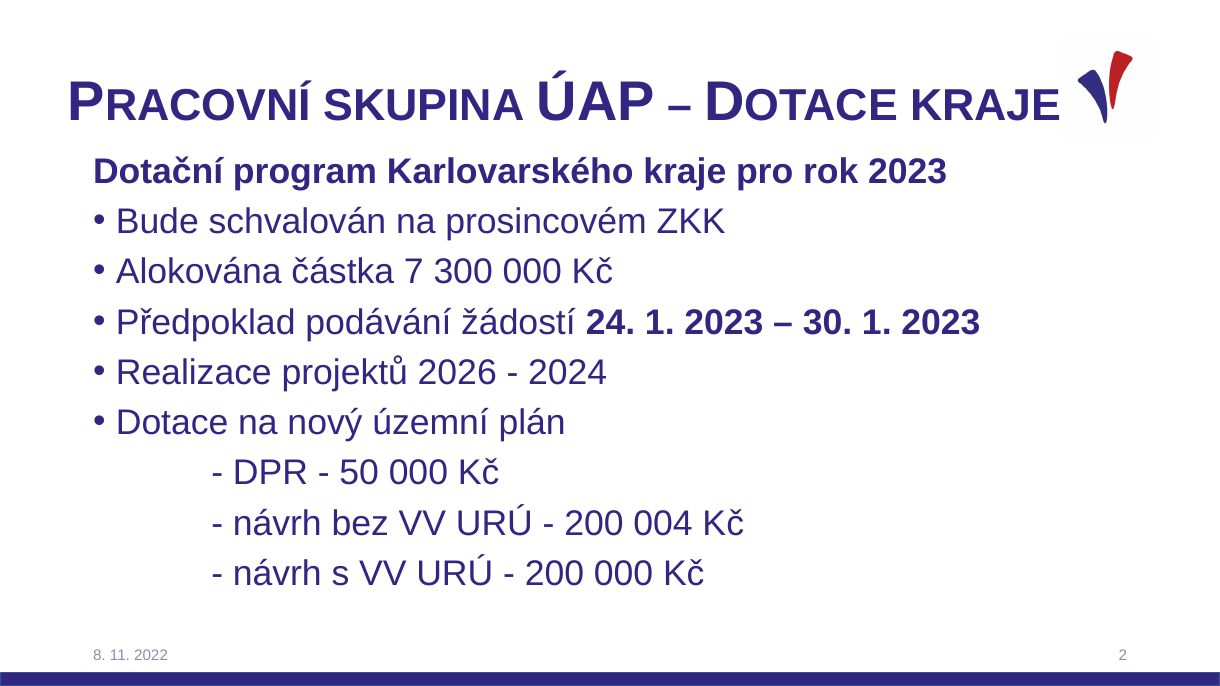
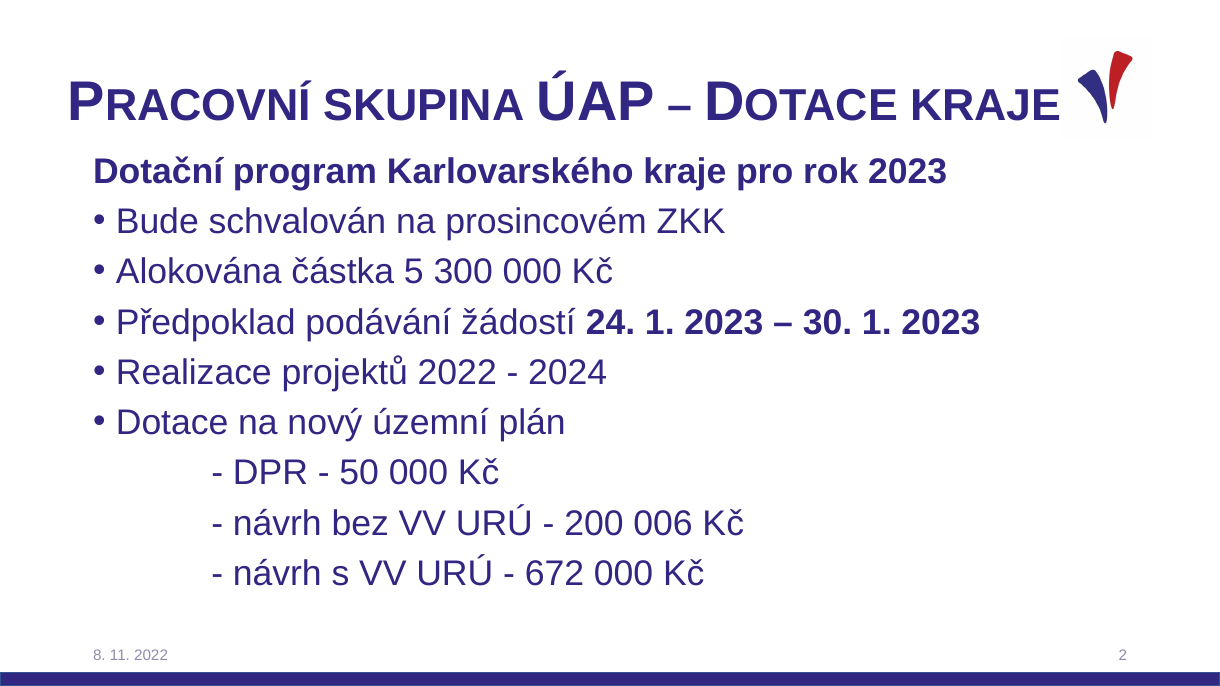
7: 7 -> 5
projektů 2026: 2026 -> 2022
004: 004 -> 006
200 at (554, 574): 200 -> 672
